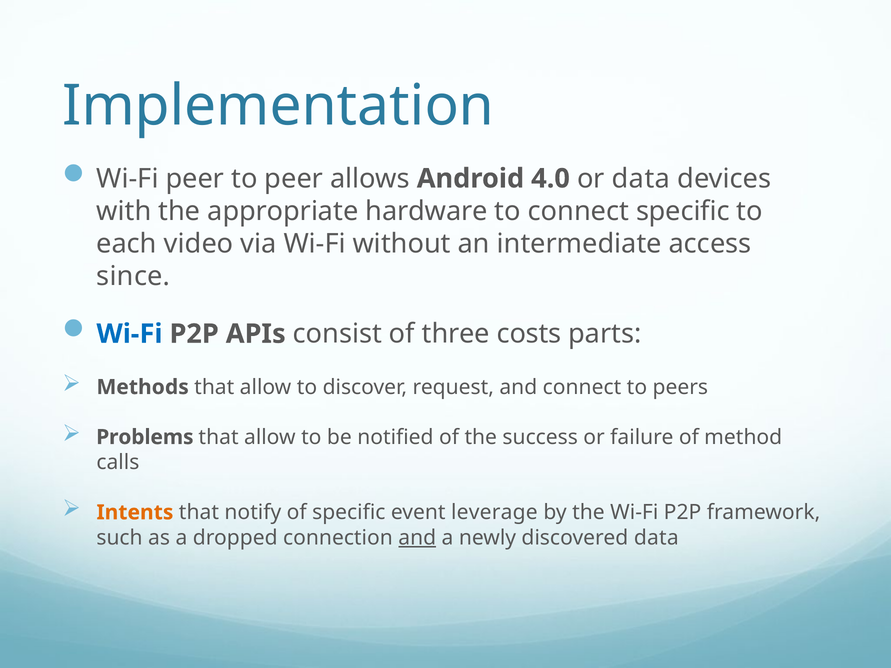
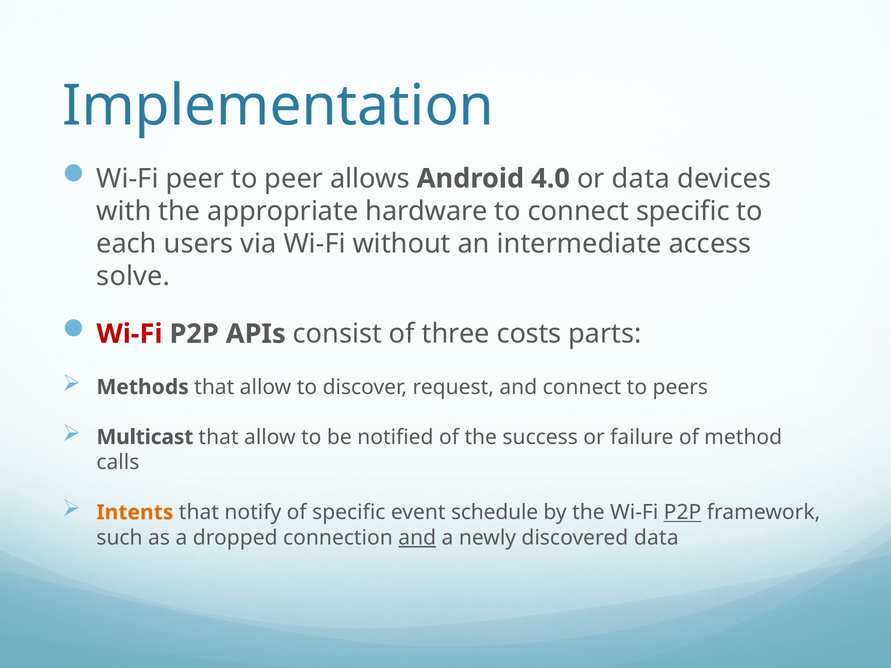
video: video -> users
since: since -> solve
Wi-Fi at (129, 334) colour: blue -> red
Problems: Problems -> Multicast
leverage: leverage -> schedule
P2P at (683, 513) underline: none -> present
